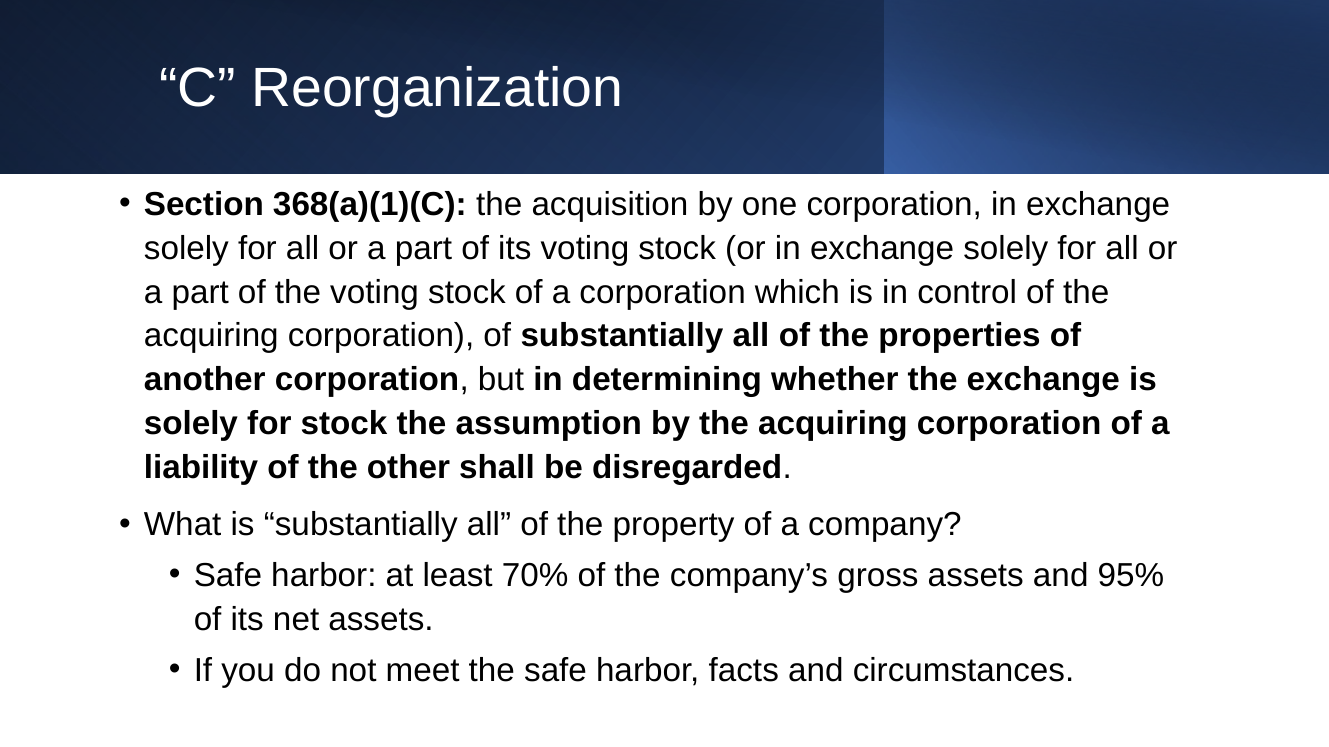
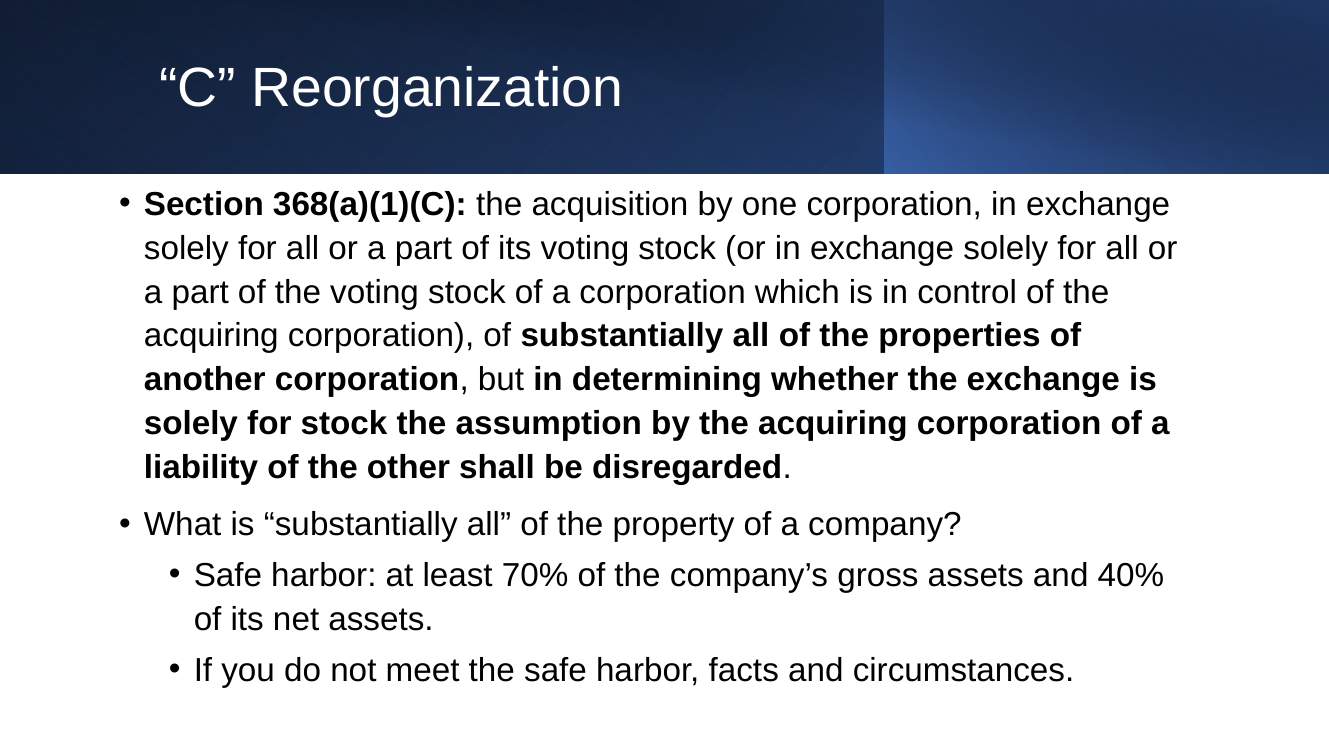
95%: 95% -> 40%
